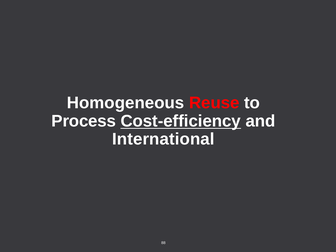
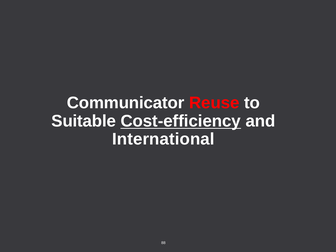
Homogeneous: Homogeneous -> Communicator
Process: Process -> Suitable
